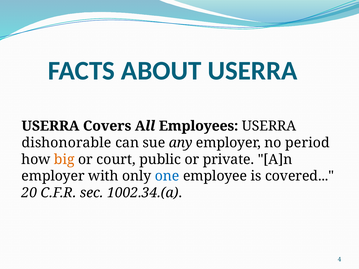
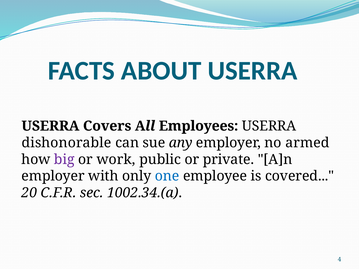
period: period -> armed
big colour: orange -> purple
court: court -> work
